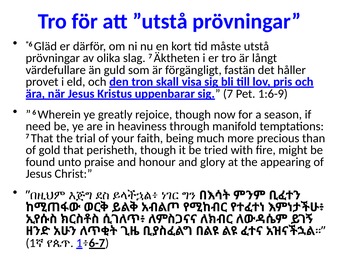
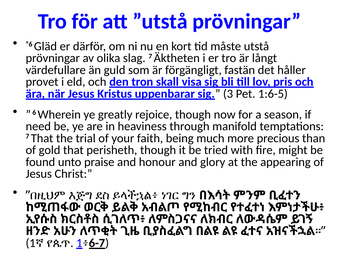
sig 7: 7 -> 3
1:6-9: 1:6-9 -> 1:6-5
